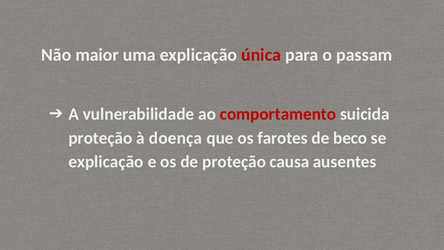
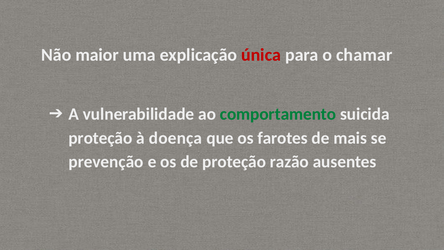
passam: passam -> chamar
comportamento colour: red -> green
beco: beco -> mais
causa: causa -> razão
explicação at (106, 162): explicação -> prevenção
